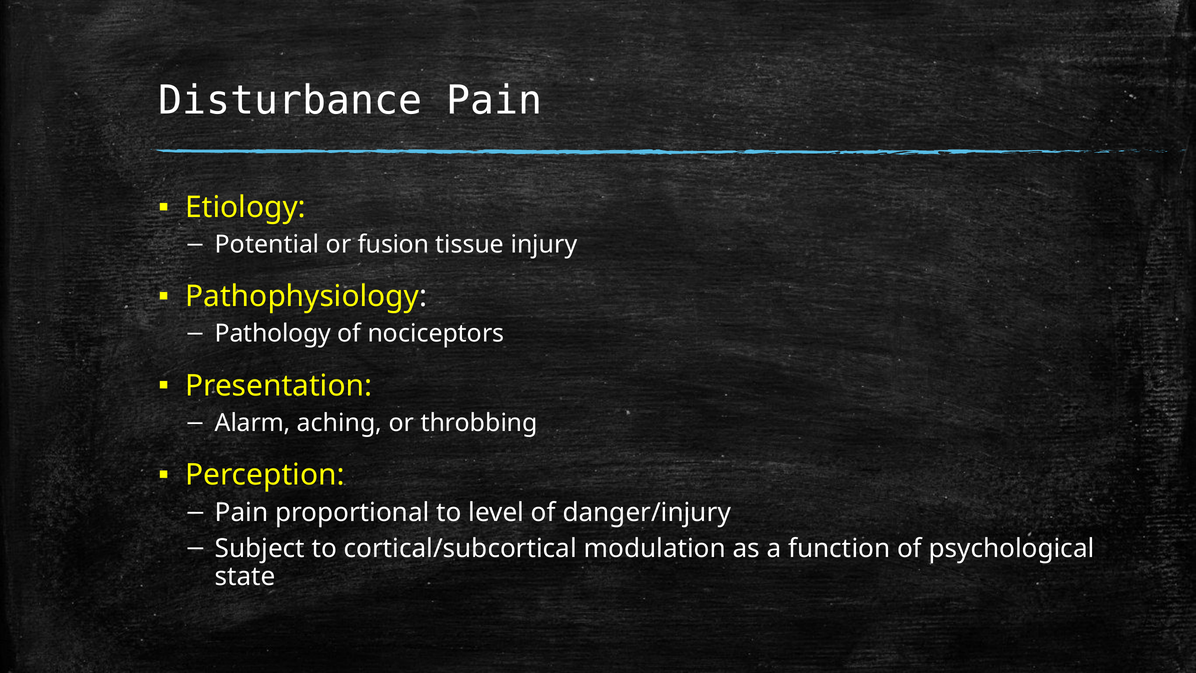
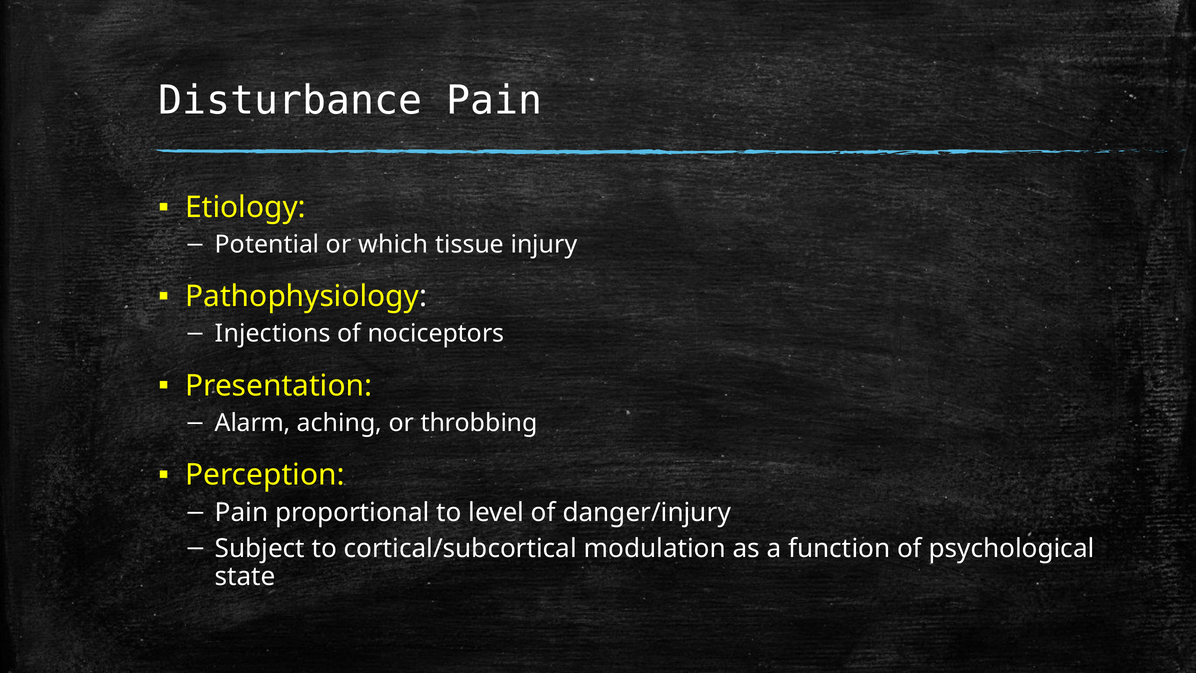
fusion: fusion -> which
Pathology: Pathology -> Injections
